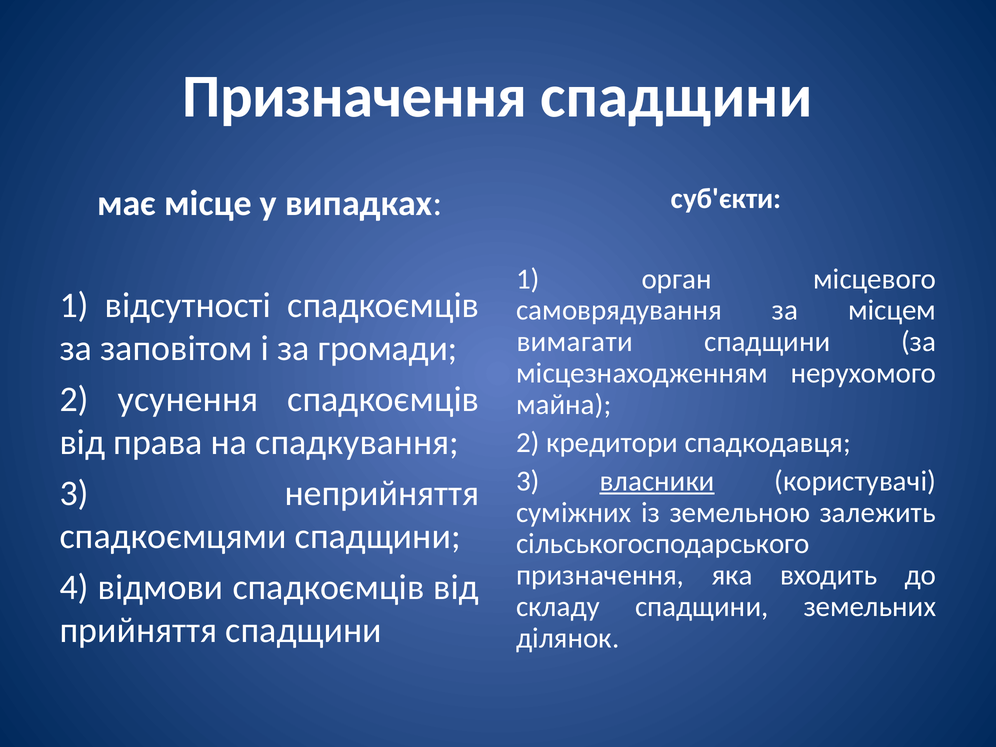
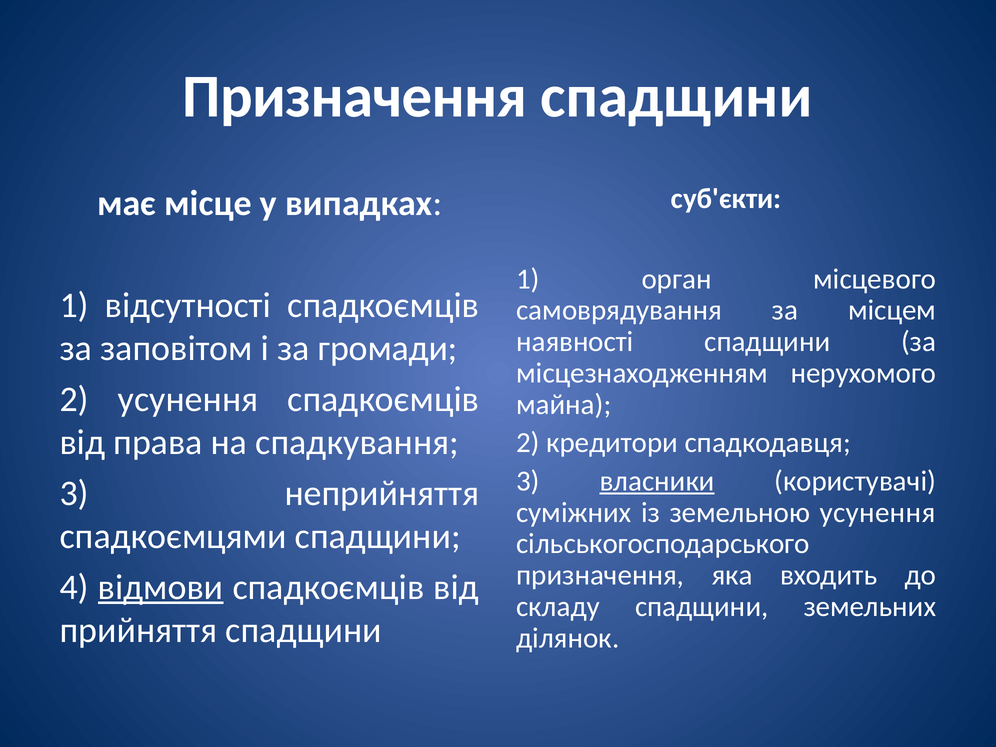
вимагати: вимагати -> наявності
земельною залежить: залежить -> усунення
відмови underline: none -> present
